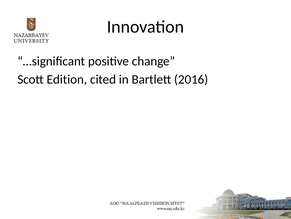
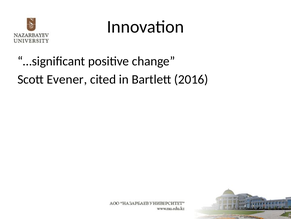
Edition: Edition -> Evener
